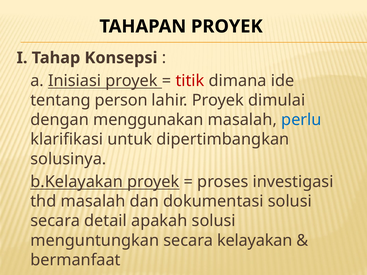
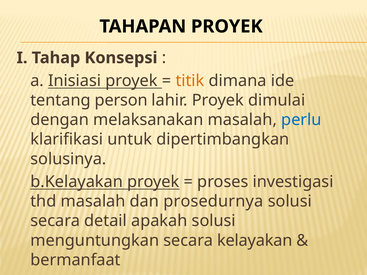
titik colour: red -> orange
menggunakan: menggunakan -> melaksanakan
dokumentasi: dokumentasi -> prosedurnya
